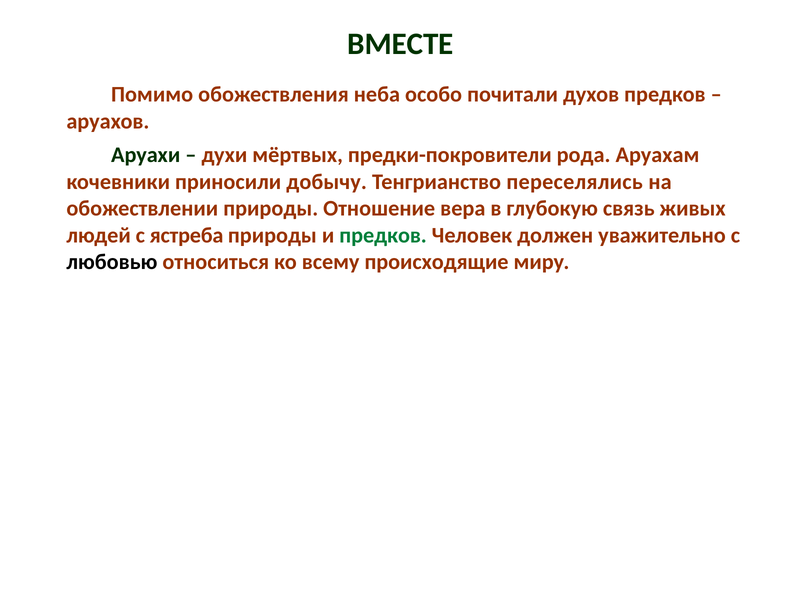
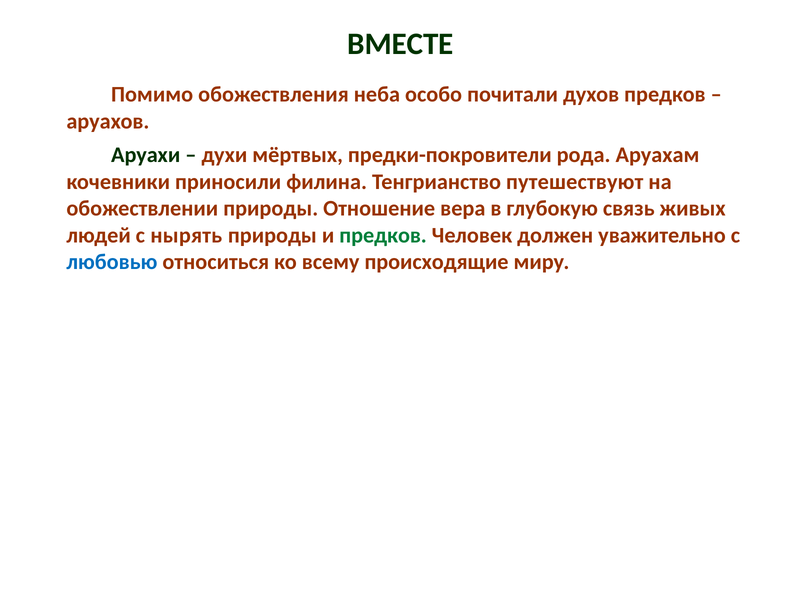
добычу: добычу -> филина
переселялись: переселялись -> путешествуют
ястреба: ястреба -> нырять
любовью colour: black -> blue
